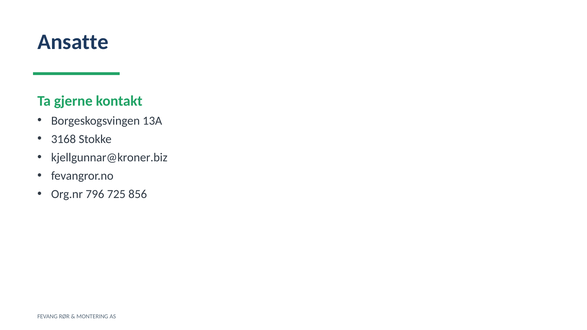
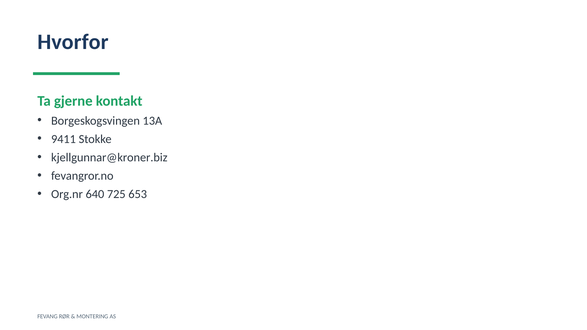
Ansatte: Ansatte -> Hvorfor
3168: 3168 -> 9411
796: 796 -> 640
856: 856 -> 653
